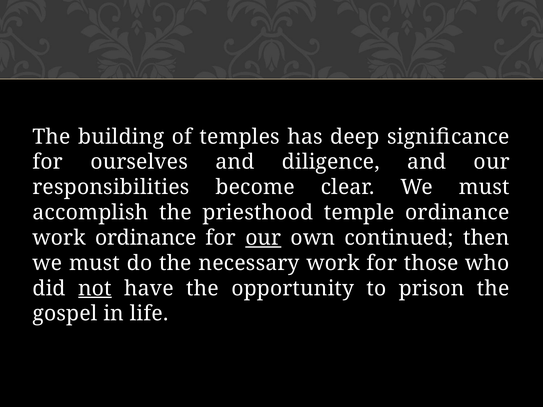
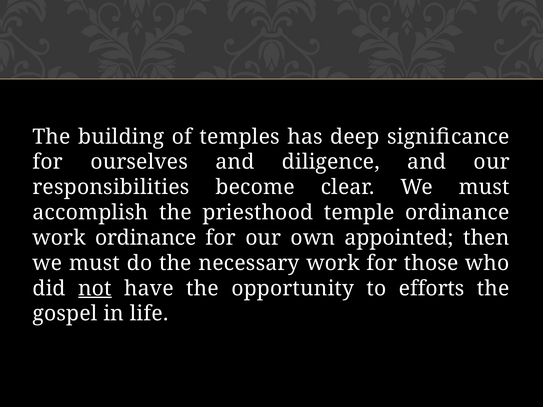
our at (263, 238) underline: present -> none
continued: continued -> appointed
prison: prison -> efforts
